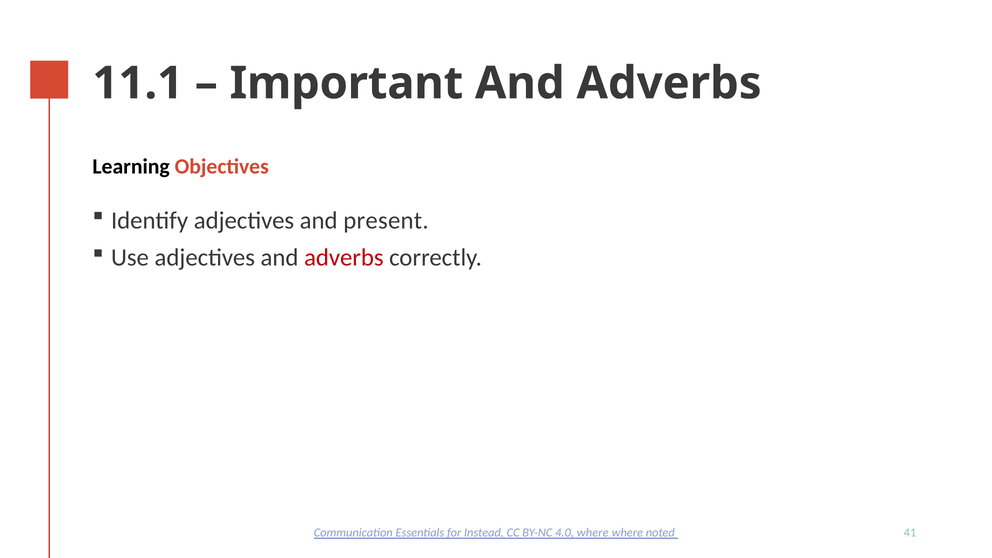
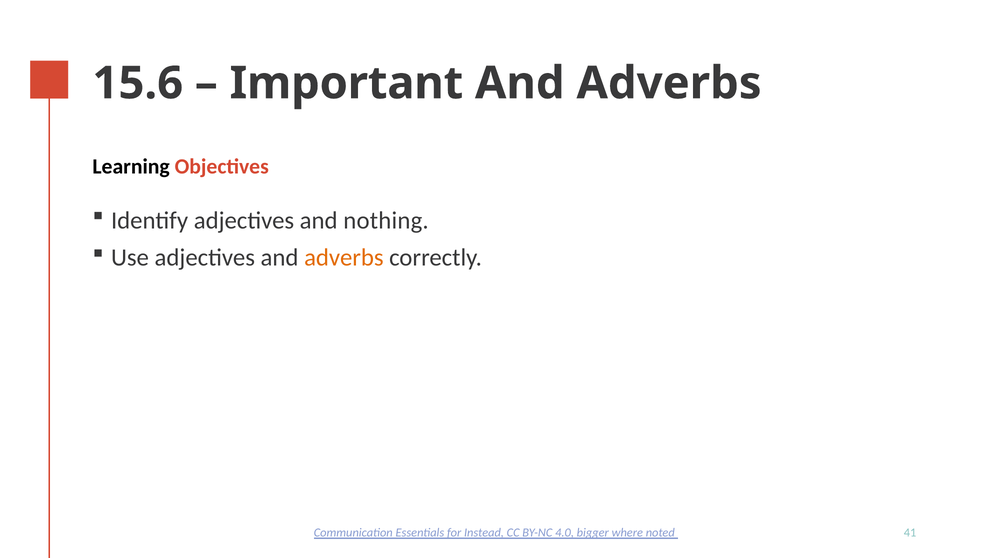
11.1: 11.1 -> 15.6
present: present -> nothing
adverbs at (344, 258) colour: red -> orange
4.0 where: where -> bigger
